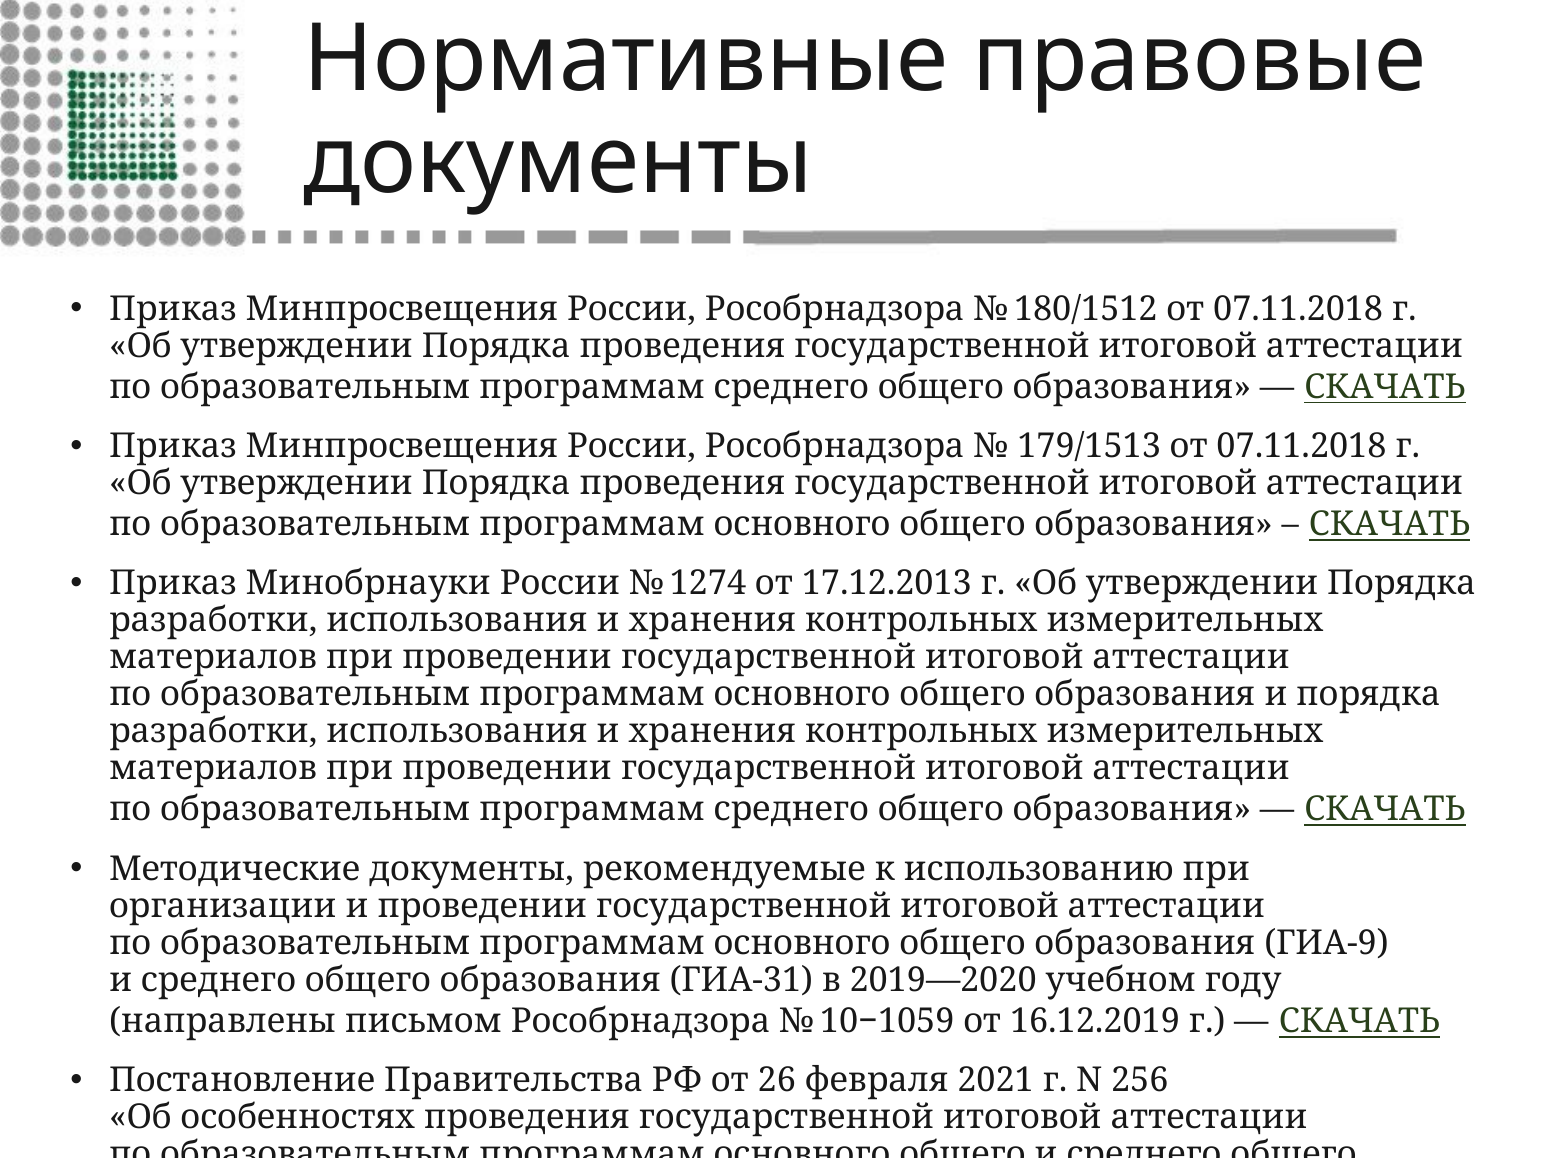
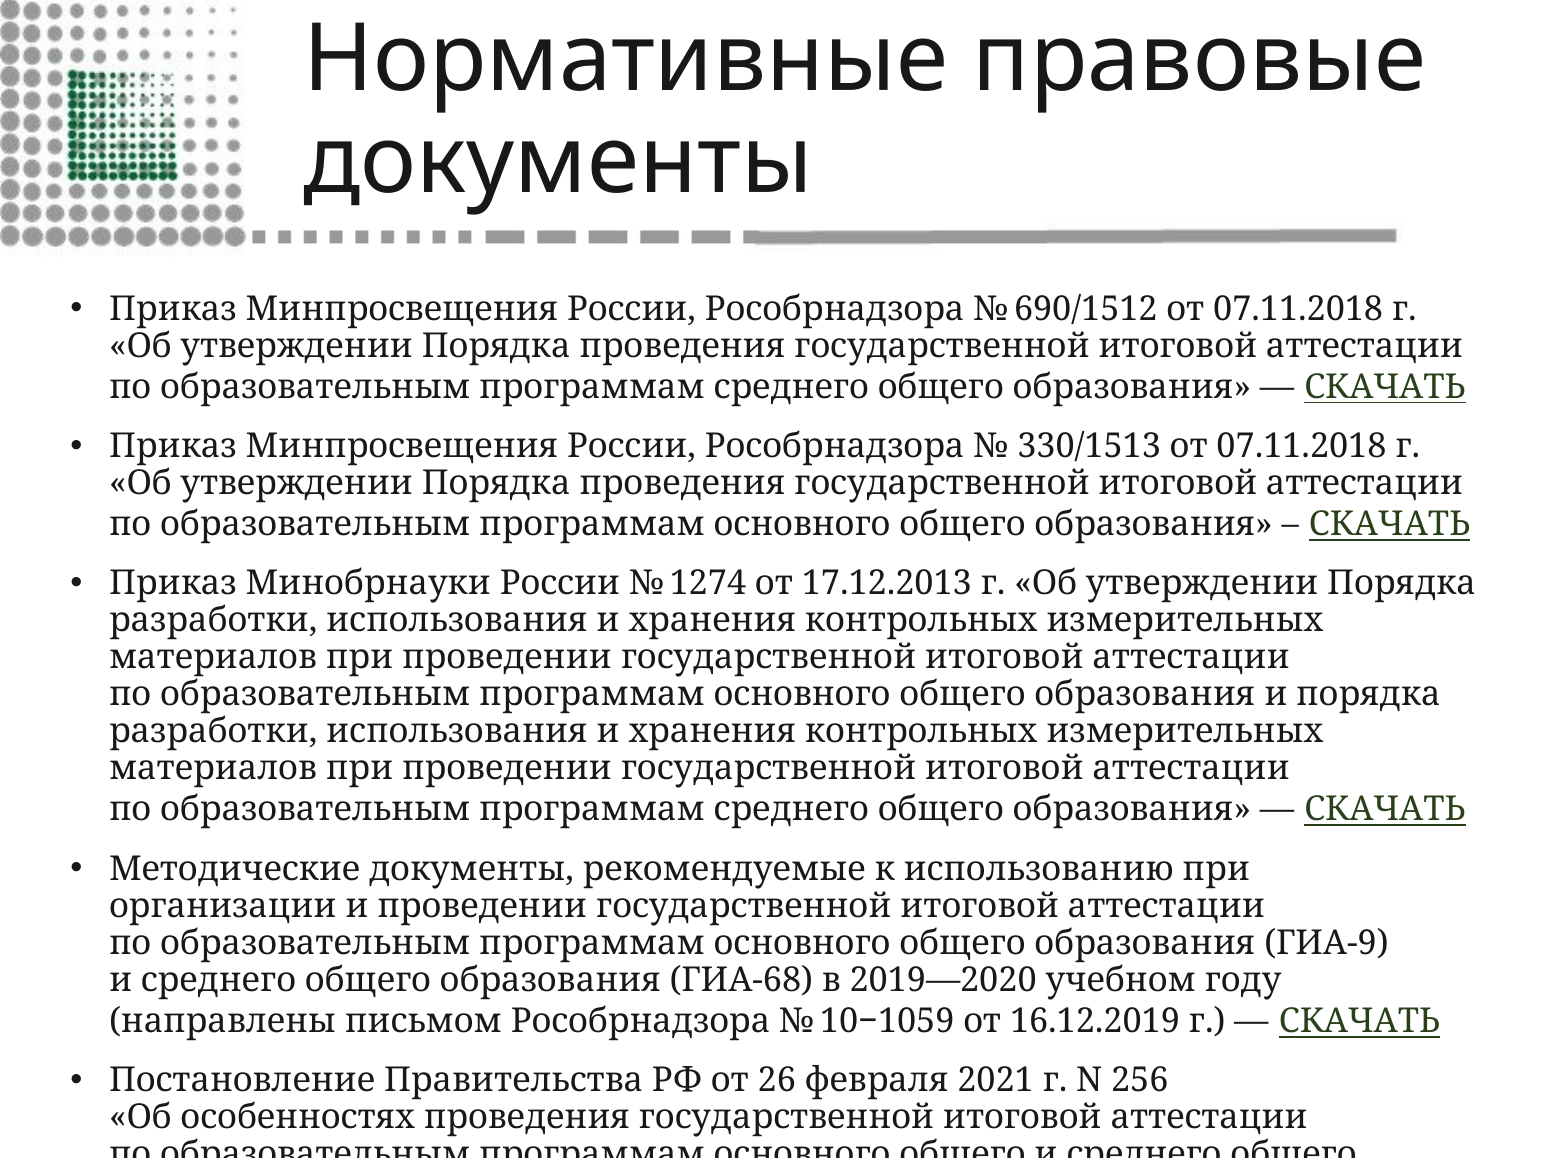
180/1512: 180/1512 -> 690/1512
179/1513: 179/1513 -> 330/1513
ГИА-31: ГИА-31 -> ГИА-68
